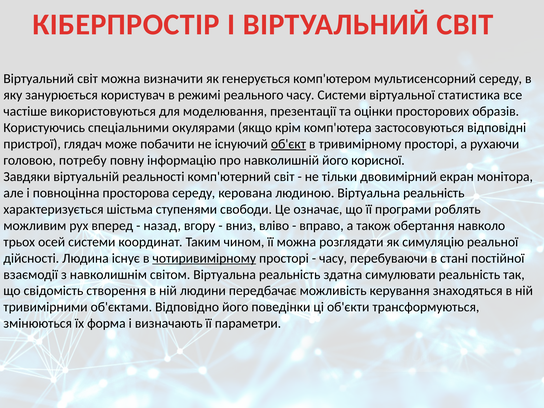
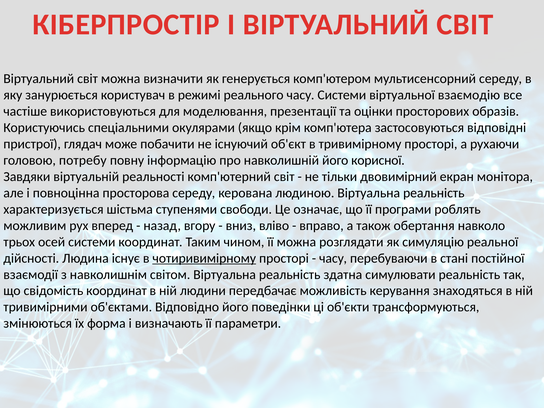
статистика: статистика -> взаємодію
об'єкт underline: present -> none
свідомість створення: створення -> координат
